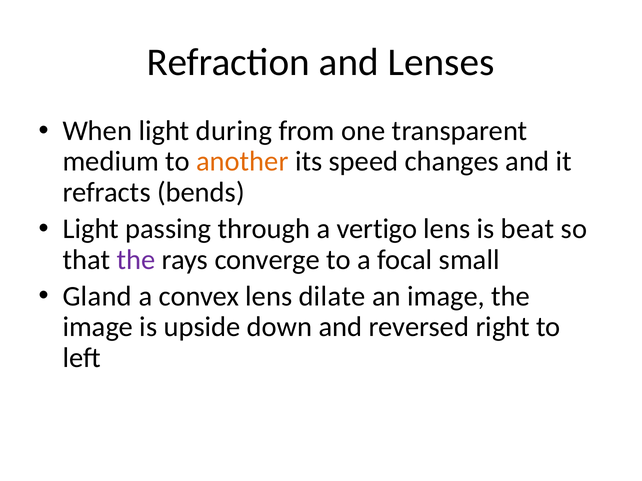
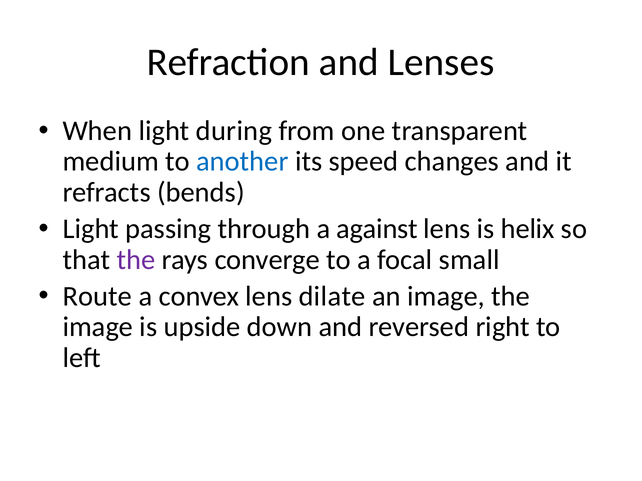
another colour: orange -> blue
vertigo: vertigo -> against
beat: beat -> helix
Gland: Gland -> Route
